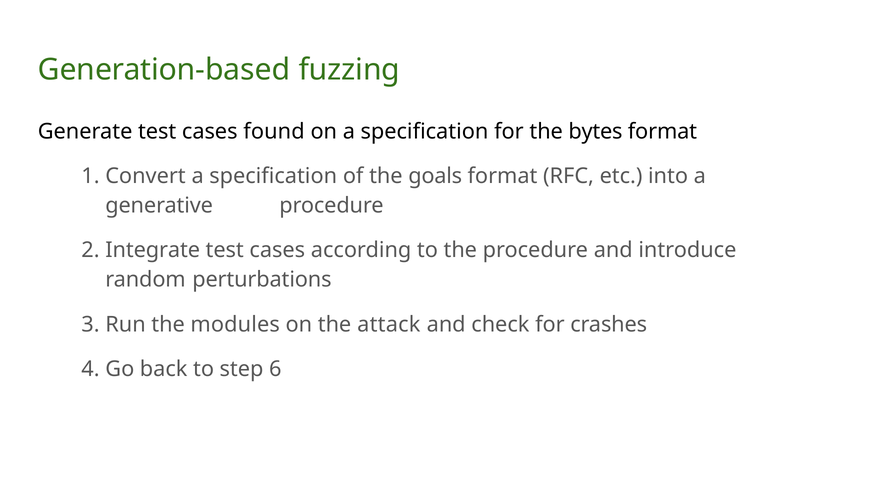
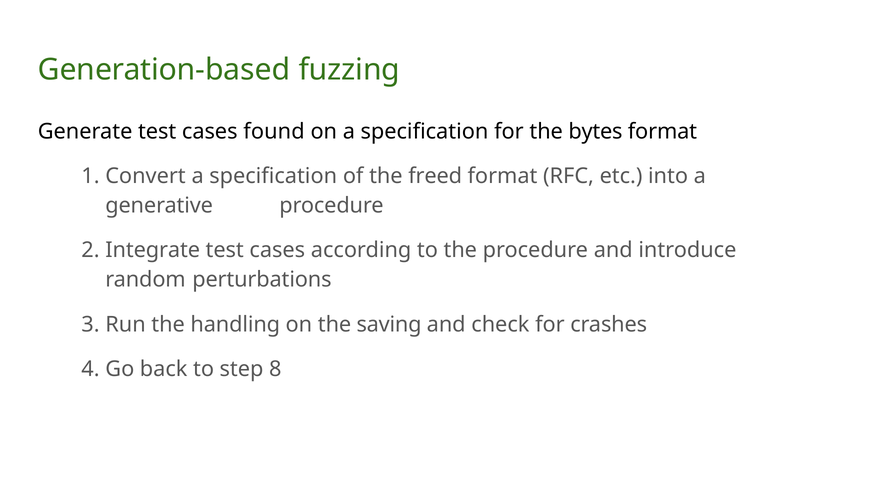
goals: goals -> freed
modules: modules -> handling
attack: attack -> saving
6: 6 -> 8
